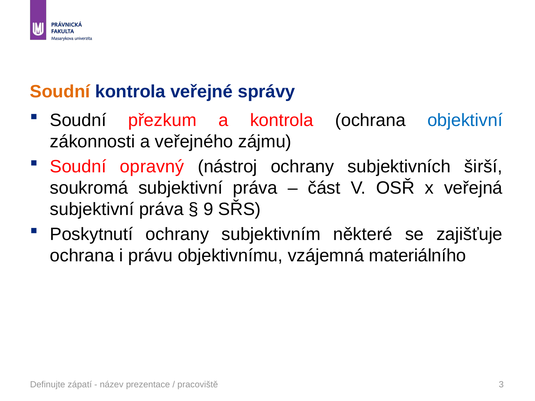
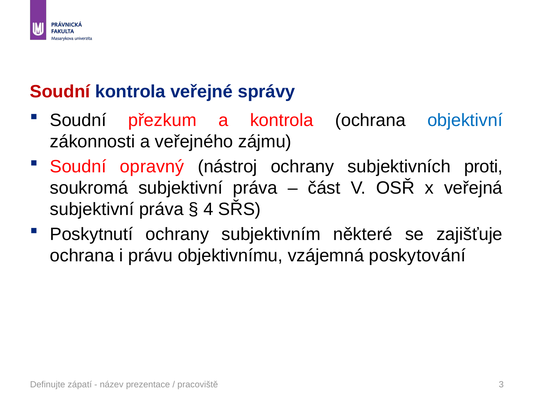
Soudní at (60, 92) colour: orange -> red
širší: širší -> proti
9: 9 -> 4
materiálního: materiálního -> poskytování
